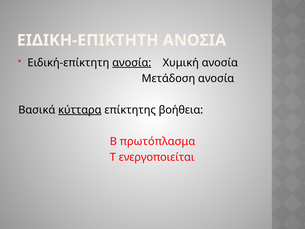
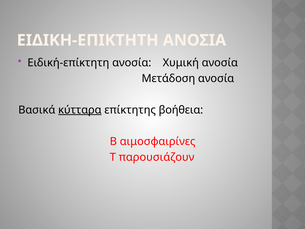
ανοσία at (132, 63) underline: present -> none
πρωτόπλασμα: πρωτόπλασμα -> αιμοσφαιρίνες
ενεργοποιείται: ενεργοποιείται -> παρουσιάζουν
